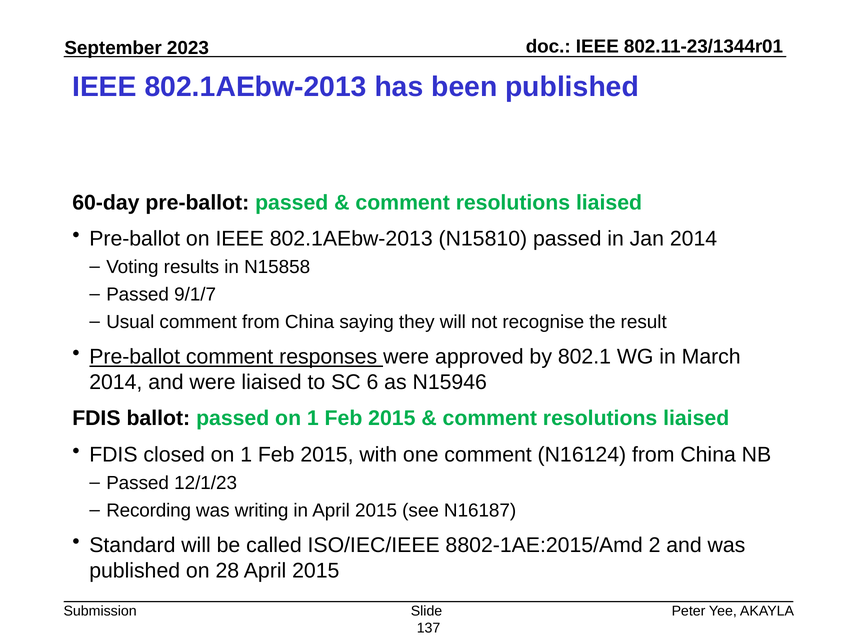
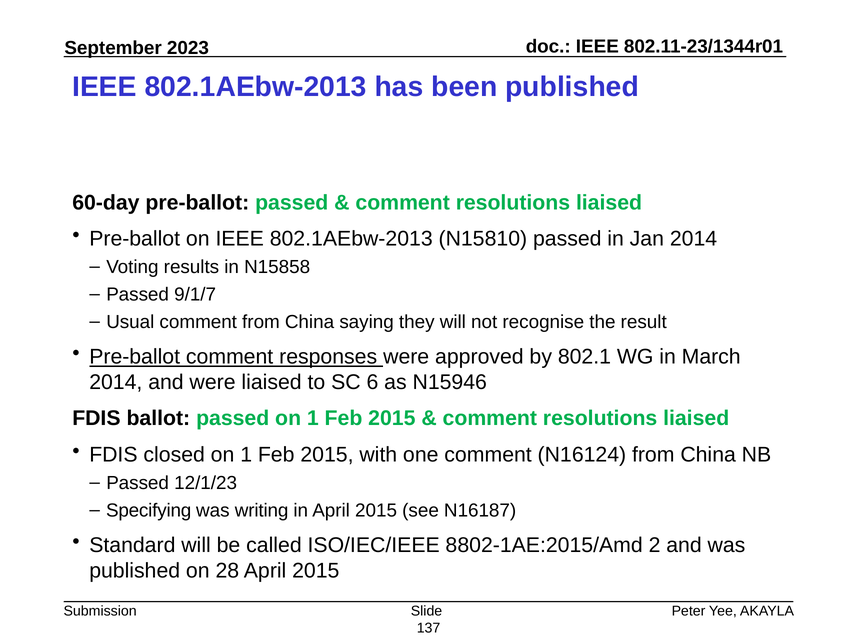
Recording: Recording -> Specifying
